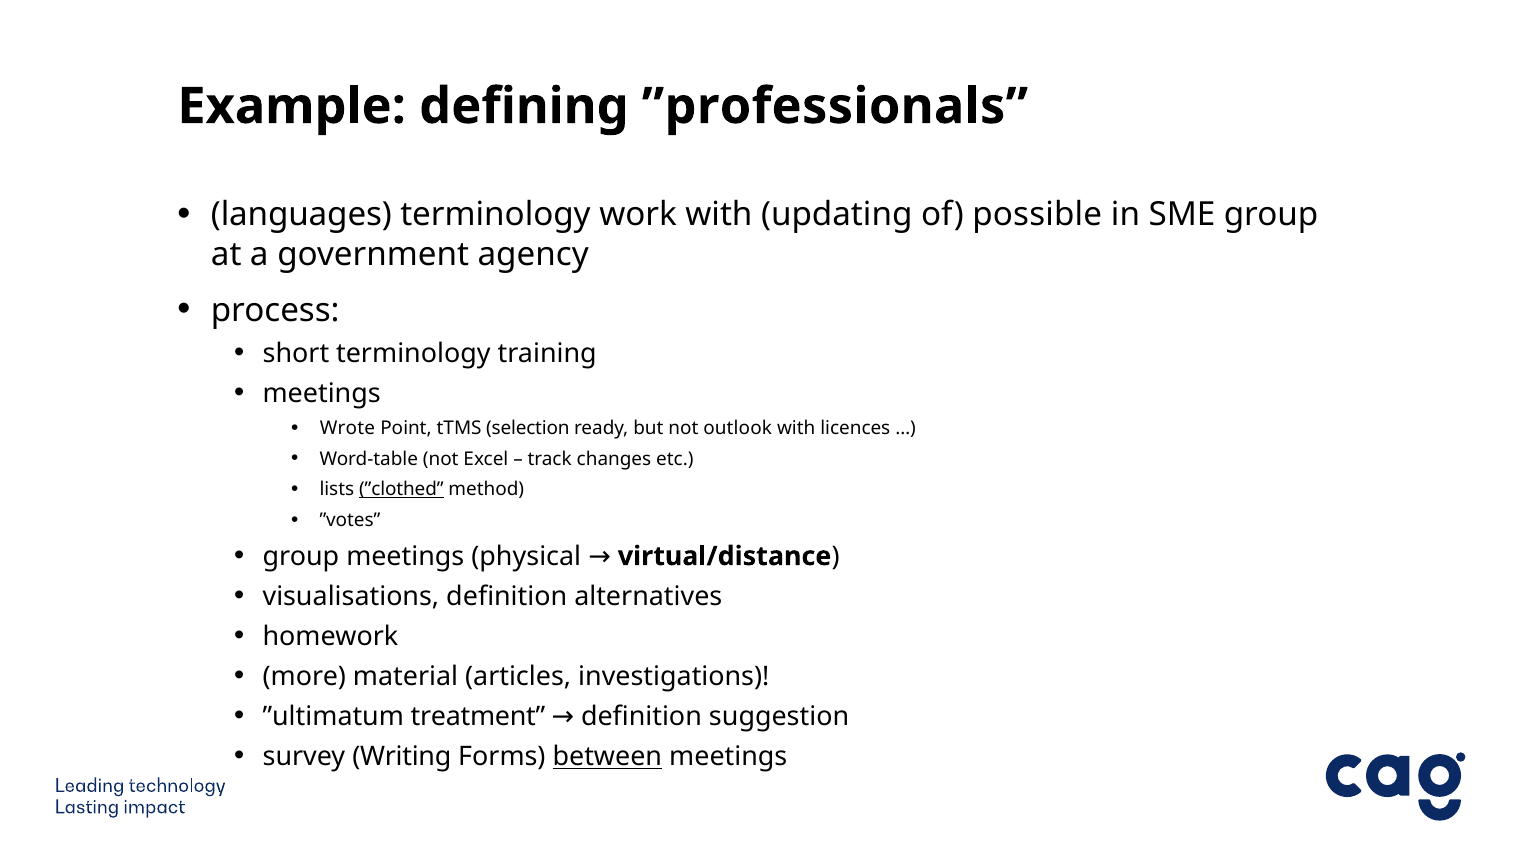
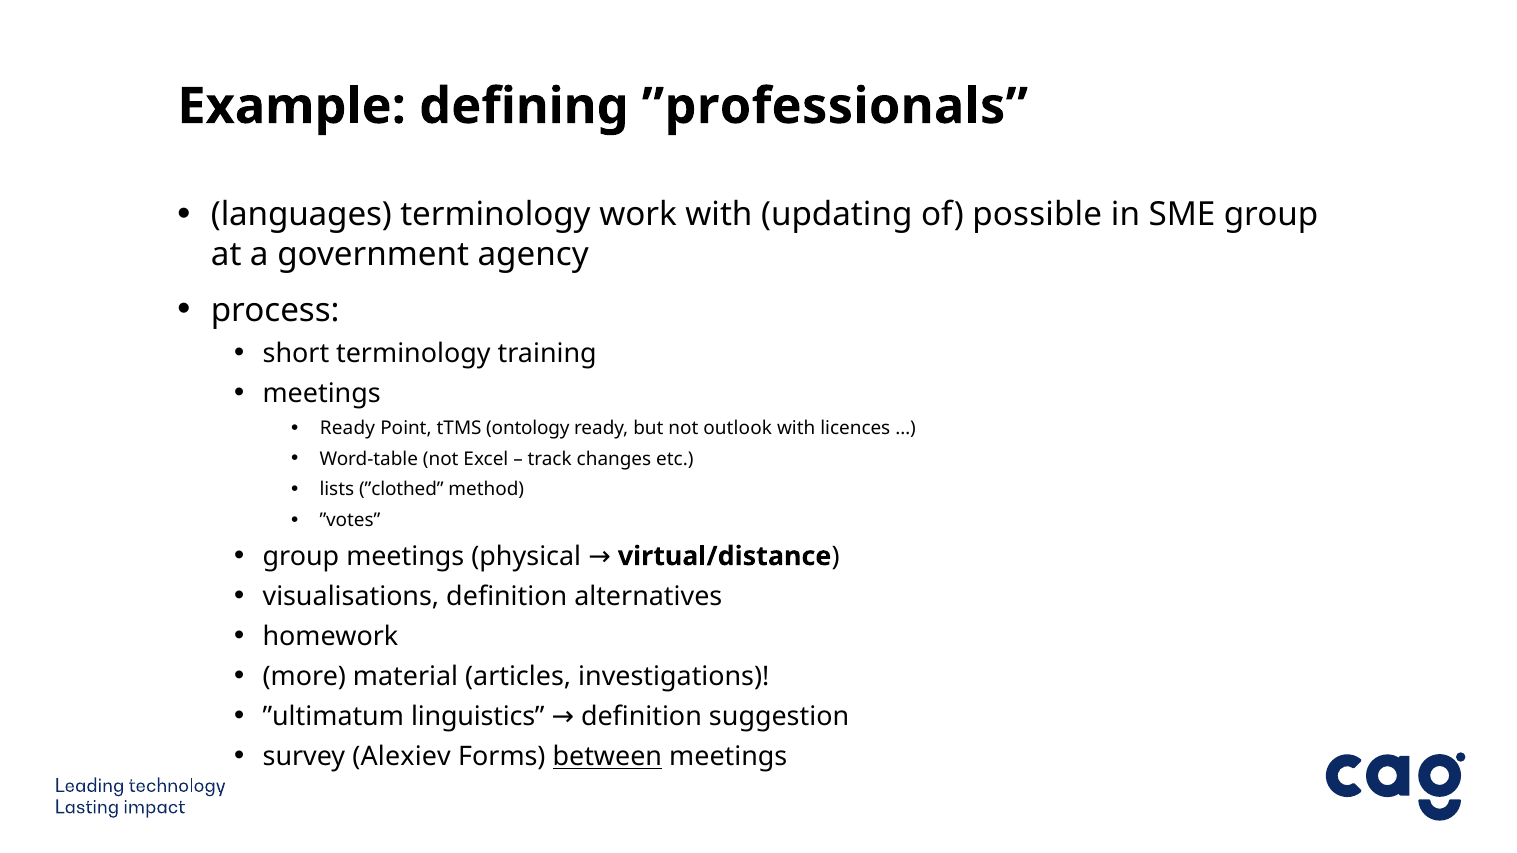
Wrote at (347, 429): Wrote -> Ready
selection: selection -> ontology
”clothed underline: present -> none
treatment: treatment -> linguistics
Writing: Writing -> Alexiev
